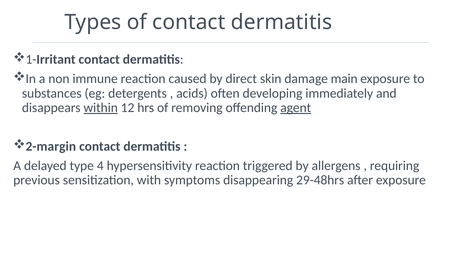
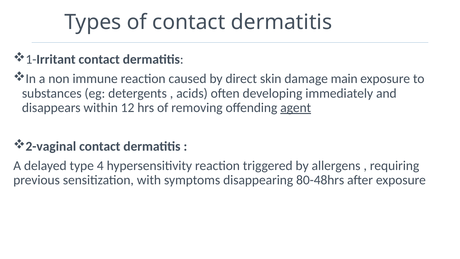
within underline: present -> none
2-margin: 2-margin -> 2-vaginal
29-48hrs: 29-48hrs -> 80-48hrs
